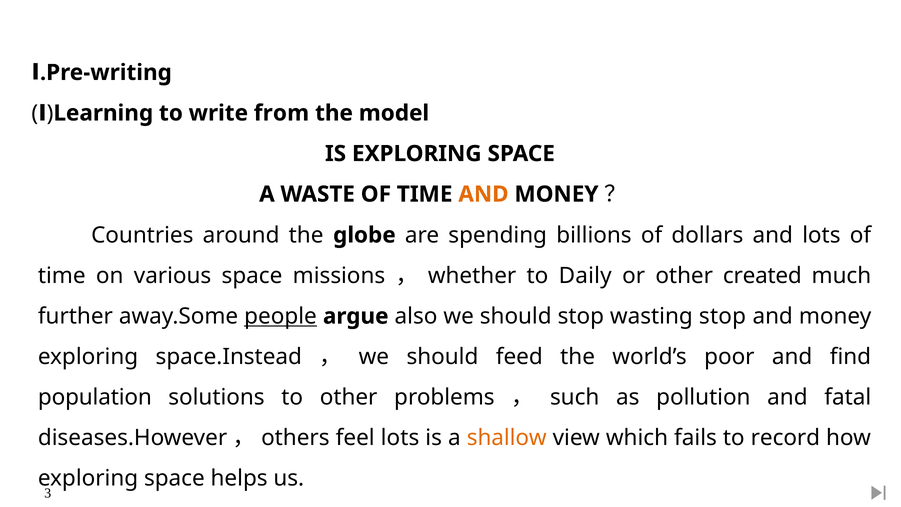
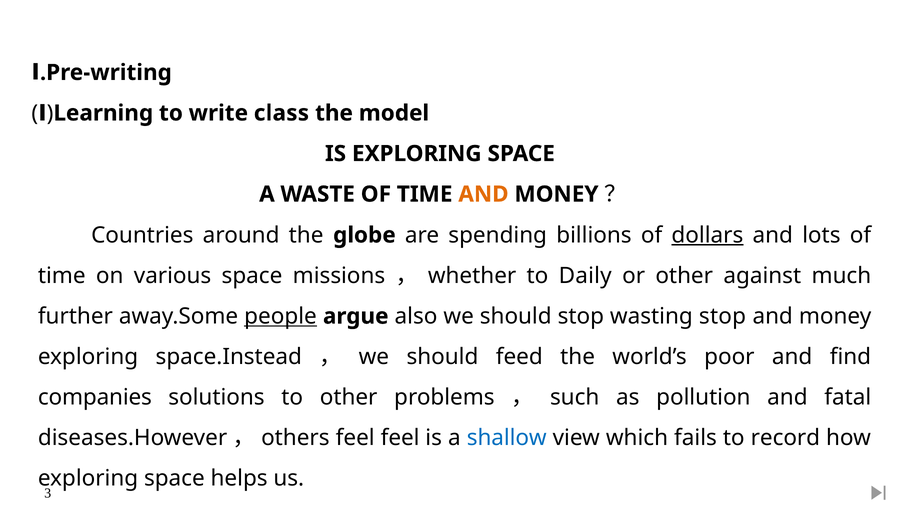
from: from -> class
dollars underline: none -> present
created: created -> against
population: population -> companies
feel lots: lots -> feel
shallow colour: orange -> blue
